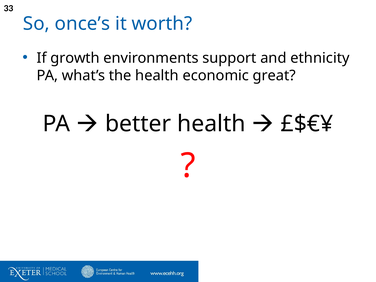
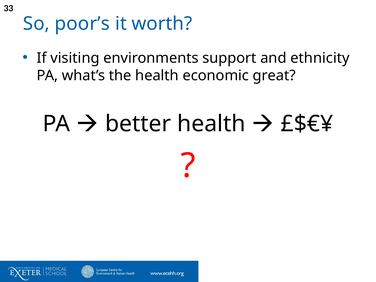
once’s: once’s -> poor’s
growth: growth -> visiting
